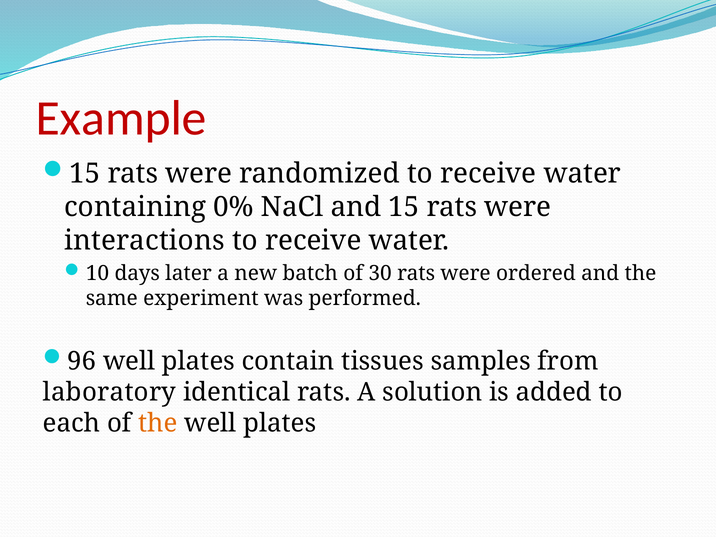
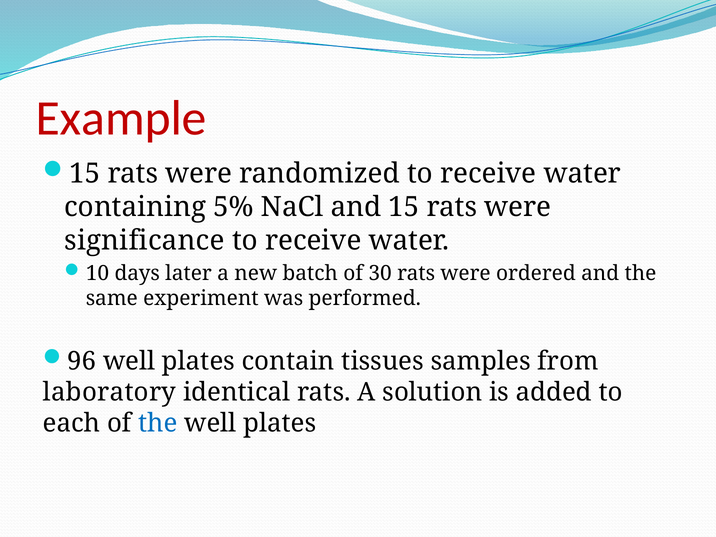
0%: 0% -> 5%
interactions: interactions -> significance
the at (158, 423) colour: orange -> blue
